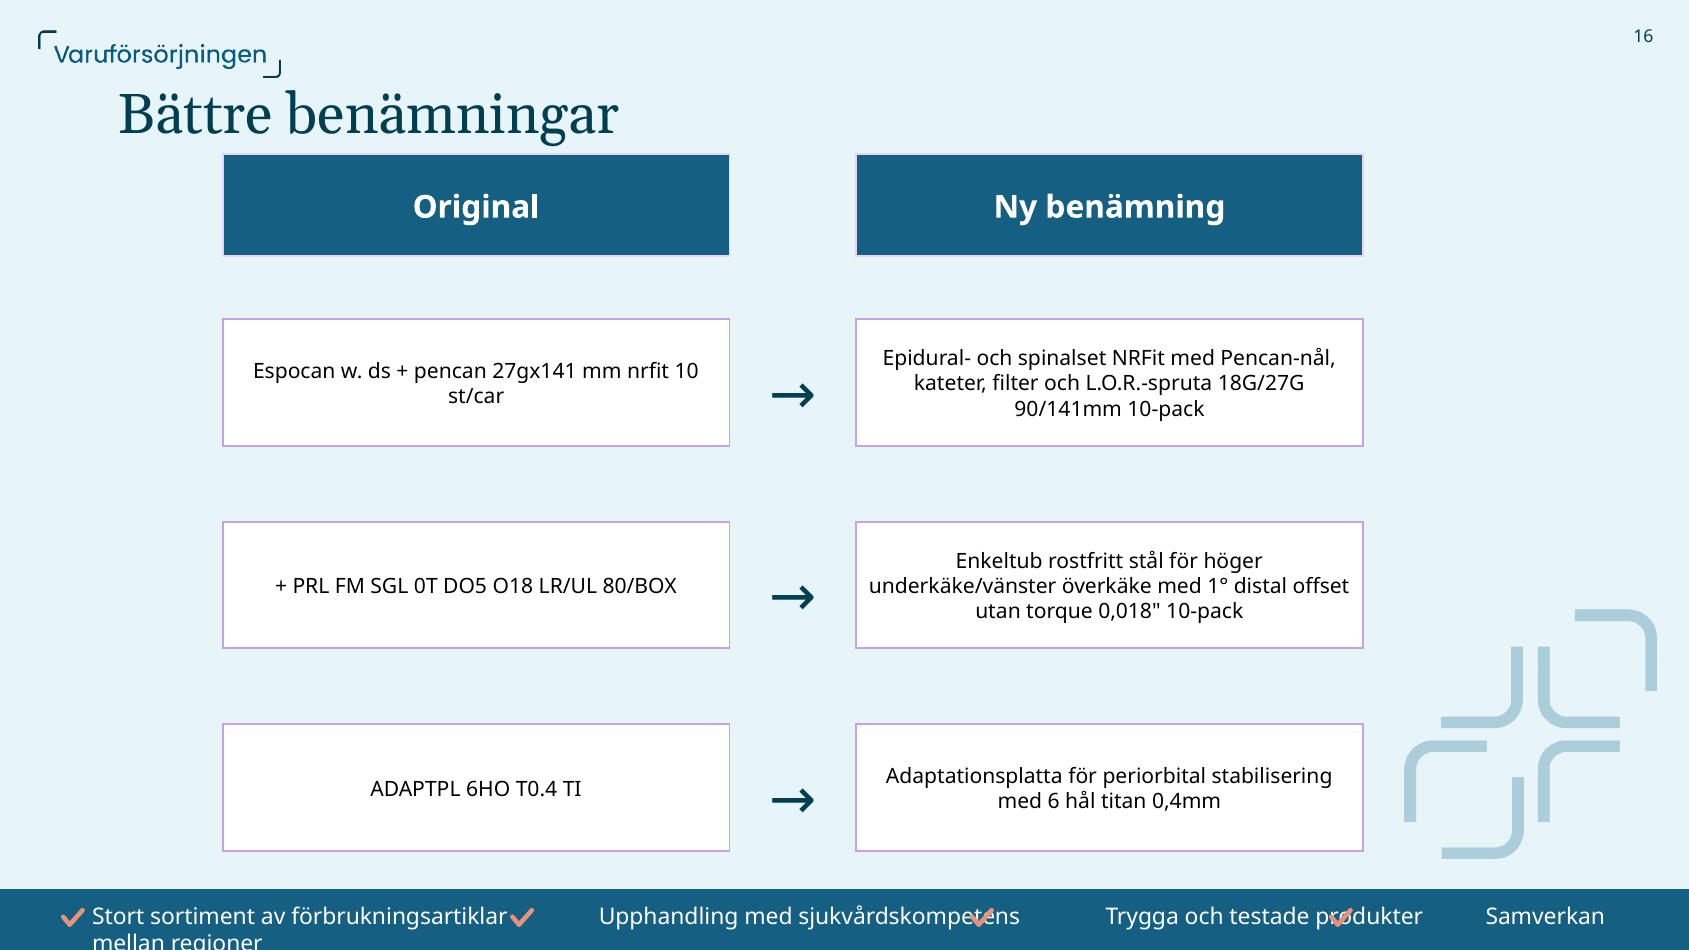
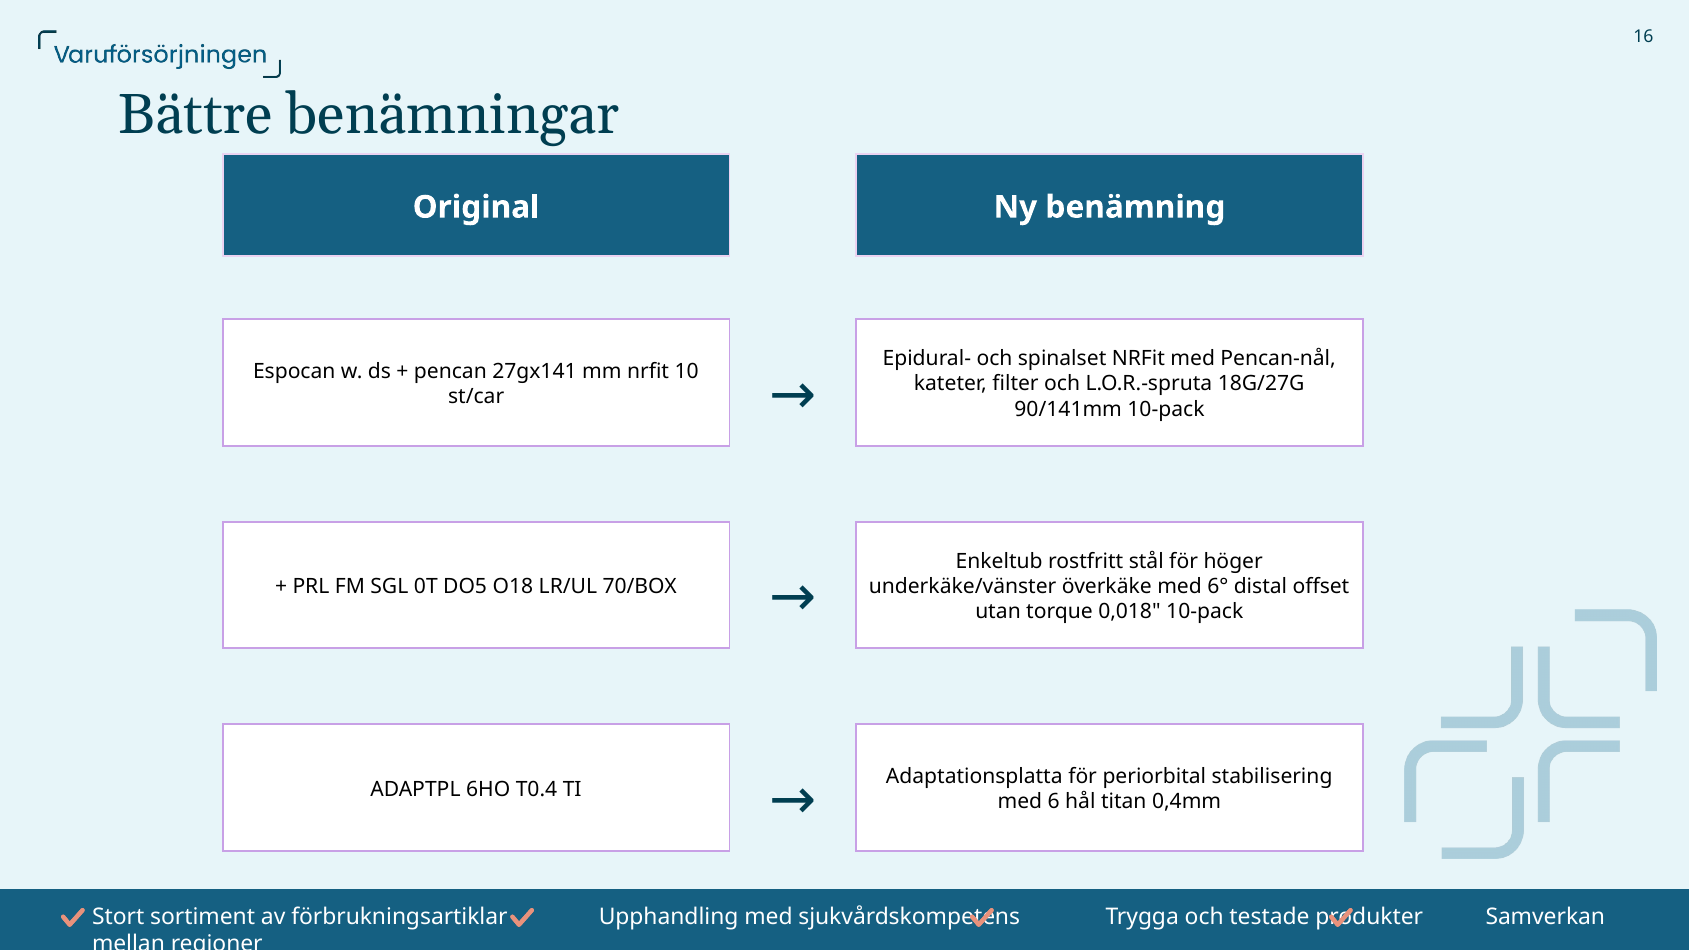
80/BOX: 80/BOX -> 70/BOX
1°: 1° -> 6°
